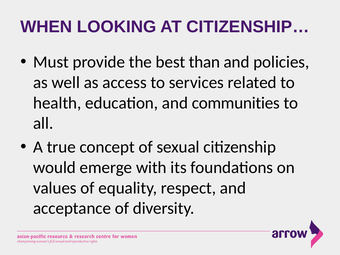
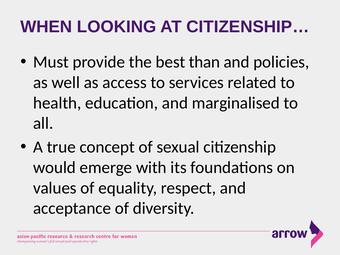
communities: communities -> marginalised
